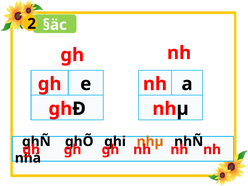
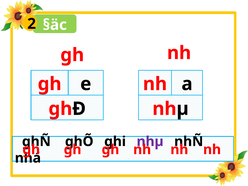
nhµ at (150, 141) colour: orange -> purple
